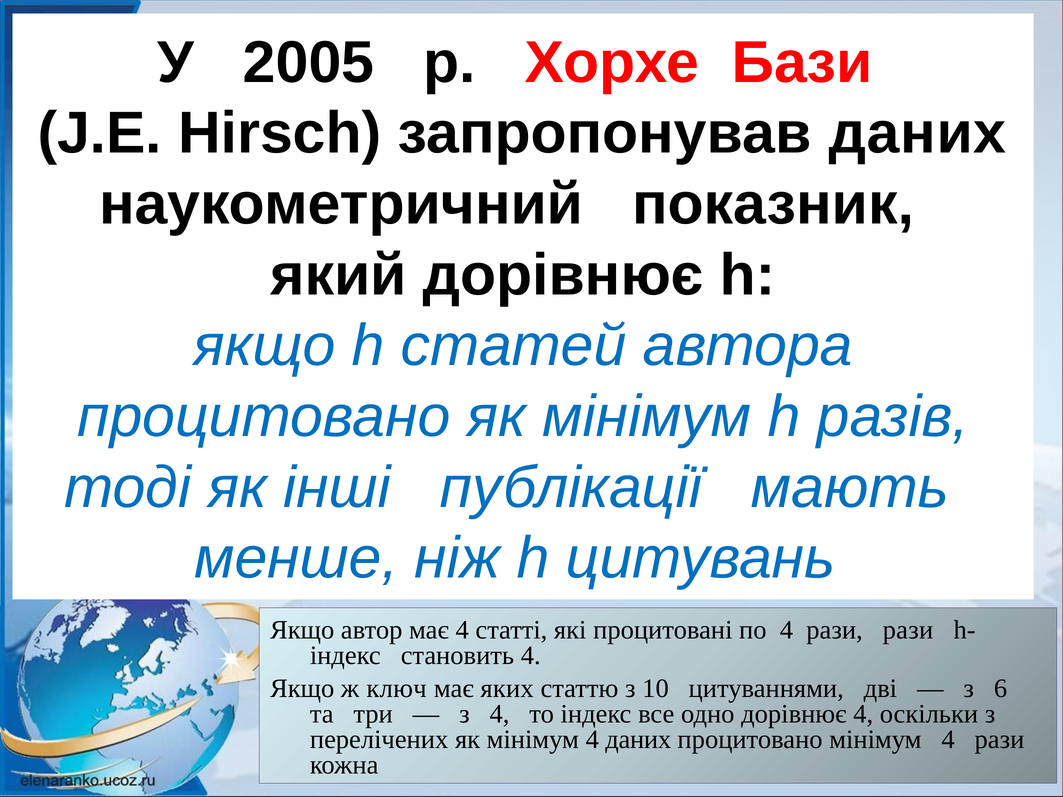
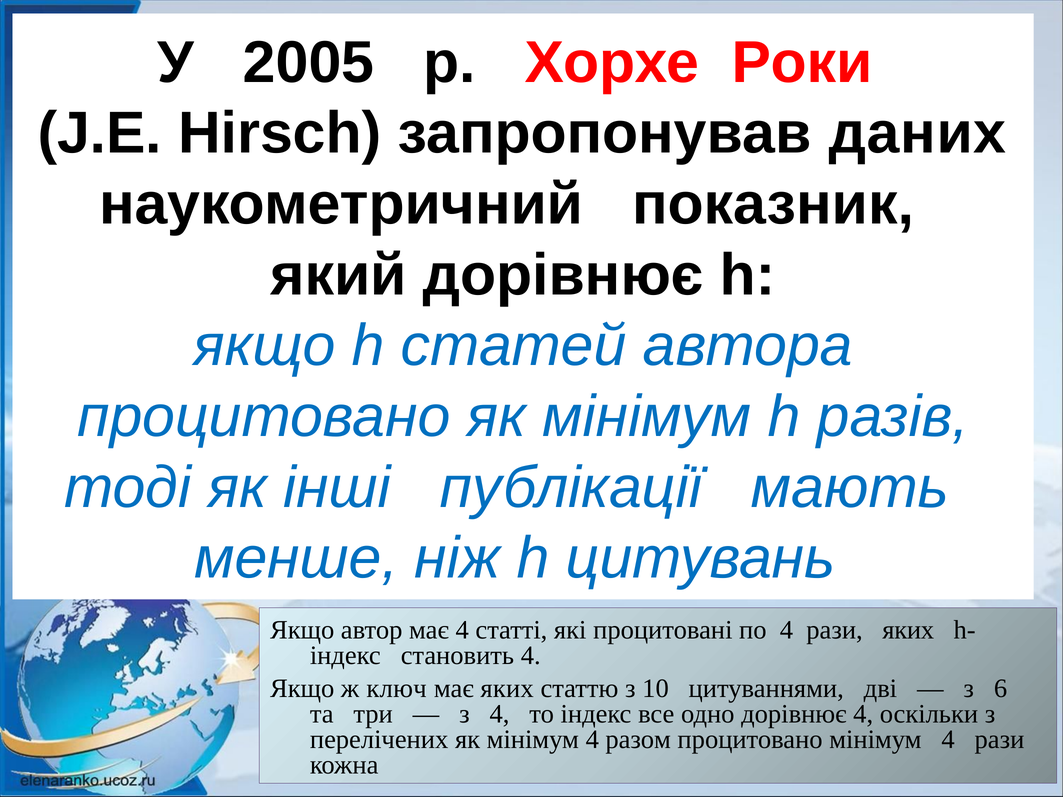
Бази: Бази -> Роки
рази рази: рази -> яких
4 даних: даних -> разом
